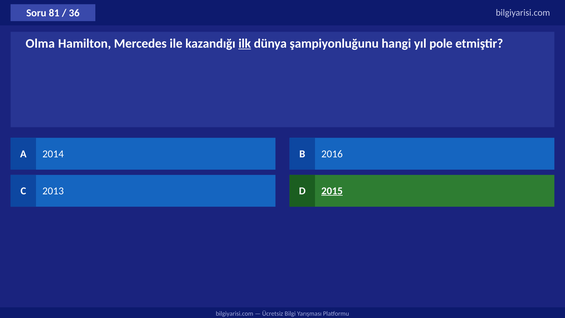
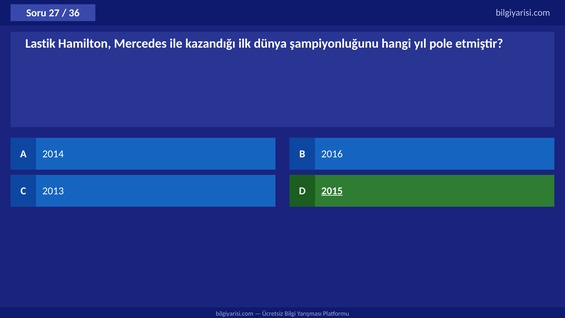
81: 81 -> 27
Olma: Olma -> Lastik
ilk underline: present -> none
